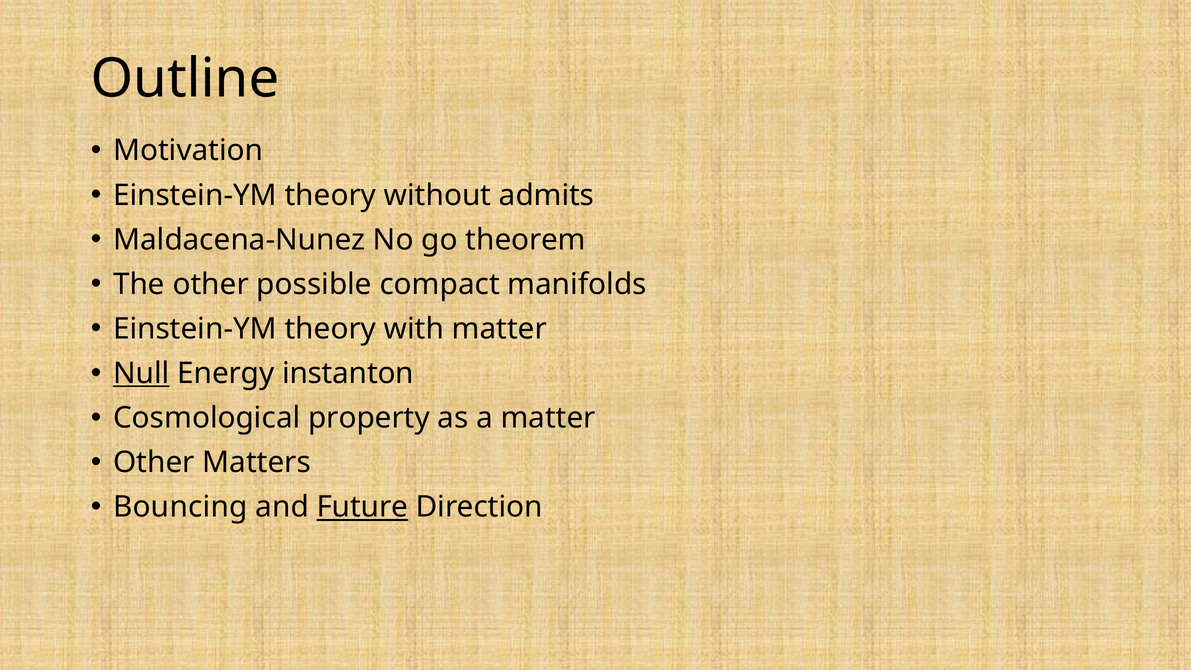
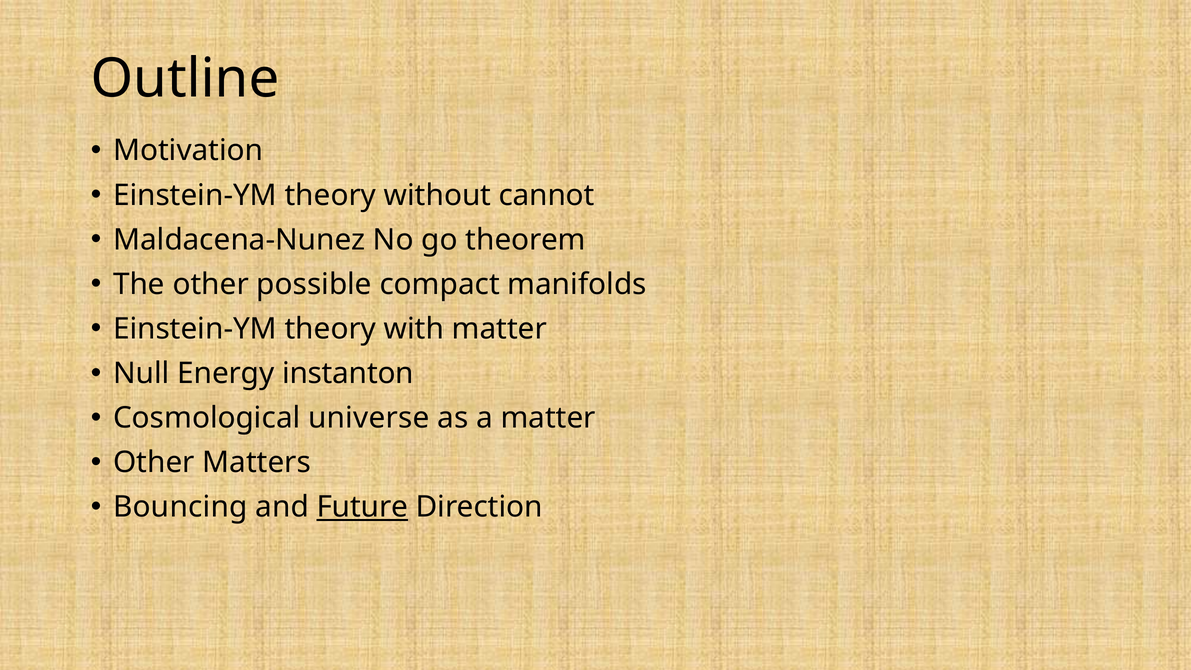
admits: admits -> cannot
Null underline: present -> none
property: property -> universe
